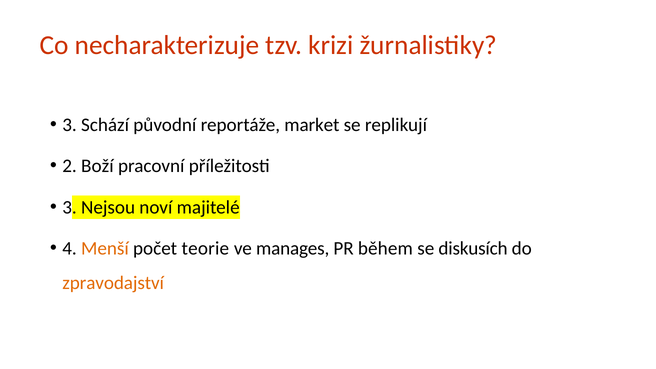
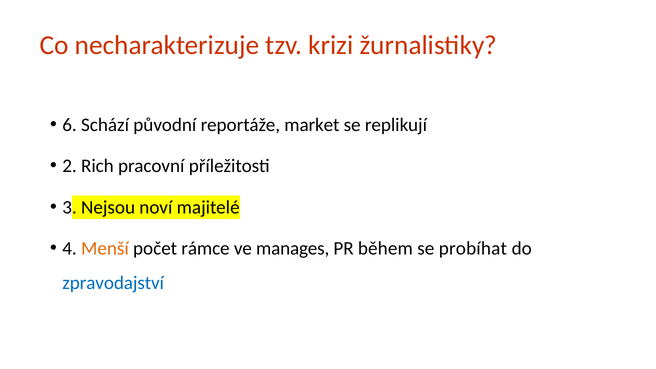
3 at (70, 125): 3 -> 6
Boží: Boží -> Rich
teorie: teorie -> rámce
diskusích: diskusích -> probíhat
zpravodajství colour: orange -> blue
